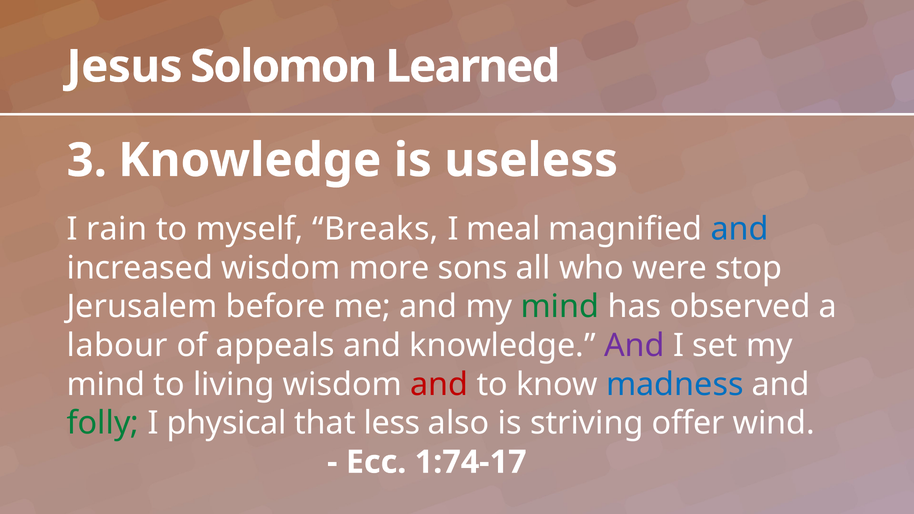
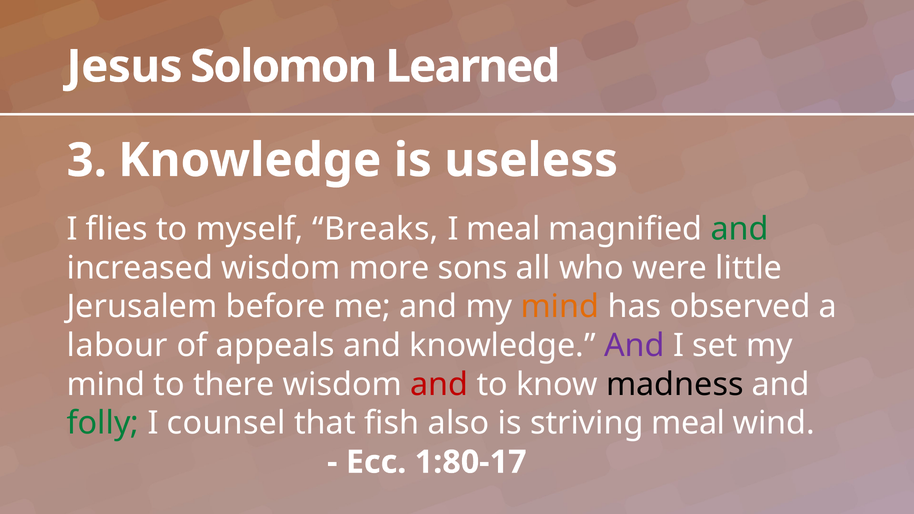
rain: rain -> flies
and at (740, 229) colour: blue -> green
stop: stop -> little
mind at (560, 307) colour: green -> orange
living: living -> there
madness colour: blue -> black
physical: physical -> counsel
less: less -> fish
striving offer: offer -> meal
1:74-17: 1:74-17 -> 1:80-17
